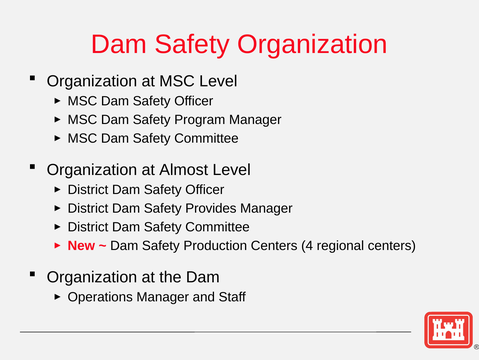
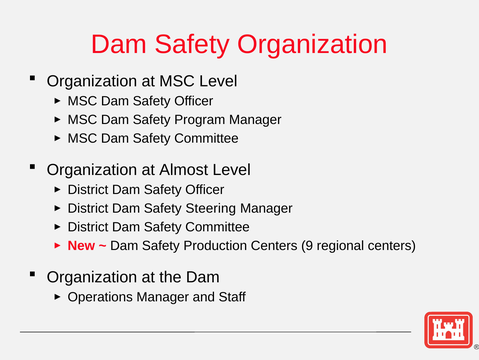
Provides: Provides -> Steering
4: 4 -> 9
